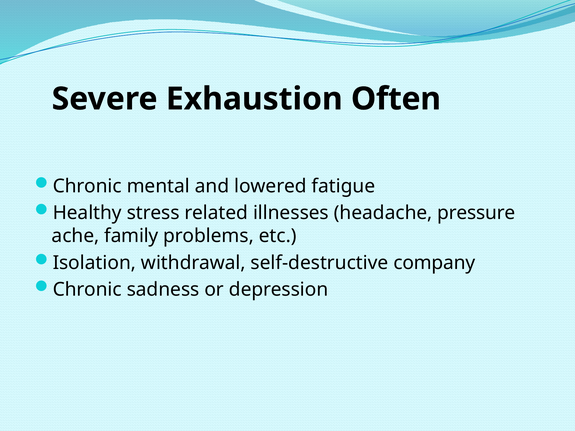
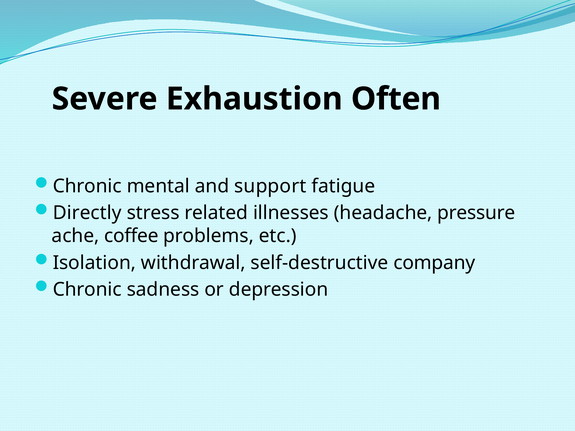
lowered: lowered -> support
Healthy: Healthy -> Directly
family: family -> coffee
